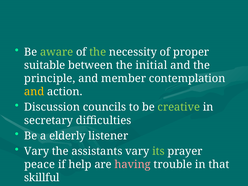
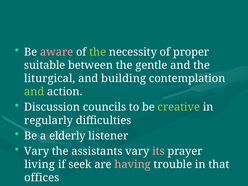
aware colour: light green -> pink
initial: initial -> gentle
principle: principle -> liturgical
member: member -> building
and at (34, 92) colour: yellow -> light green
secretary: secretary -> regularly
its colour: light green -> pink
peace: peace -> living
help: help -> seek
skillful: skillful -> offices
